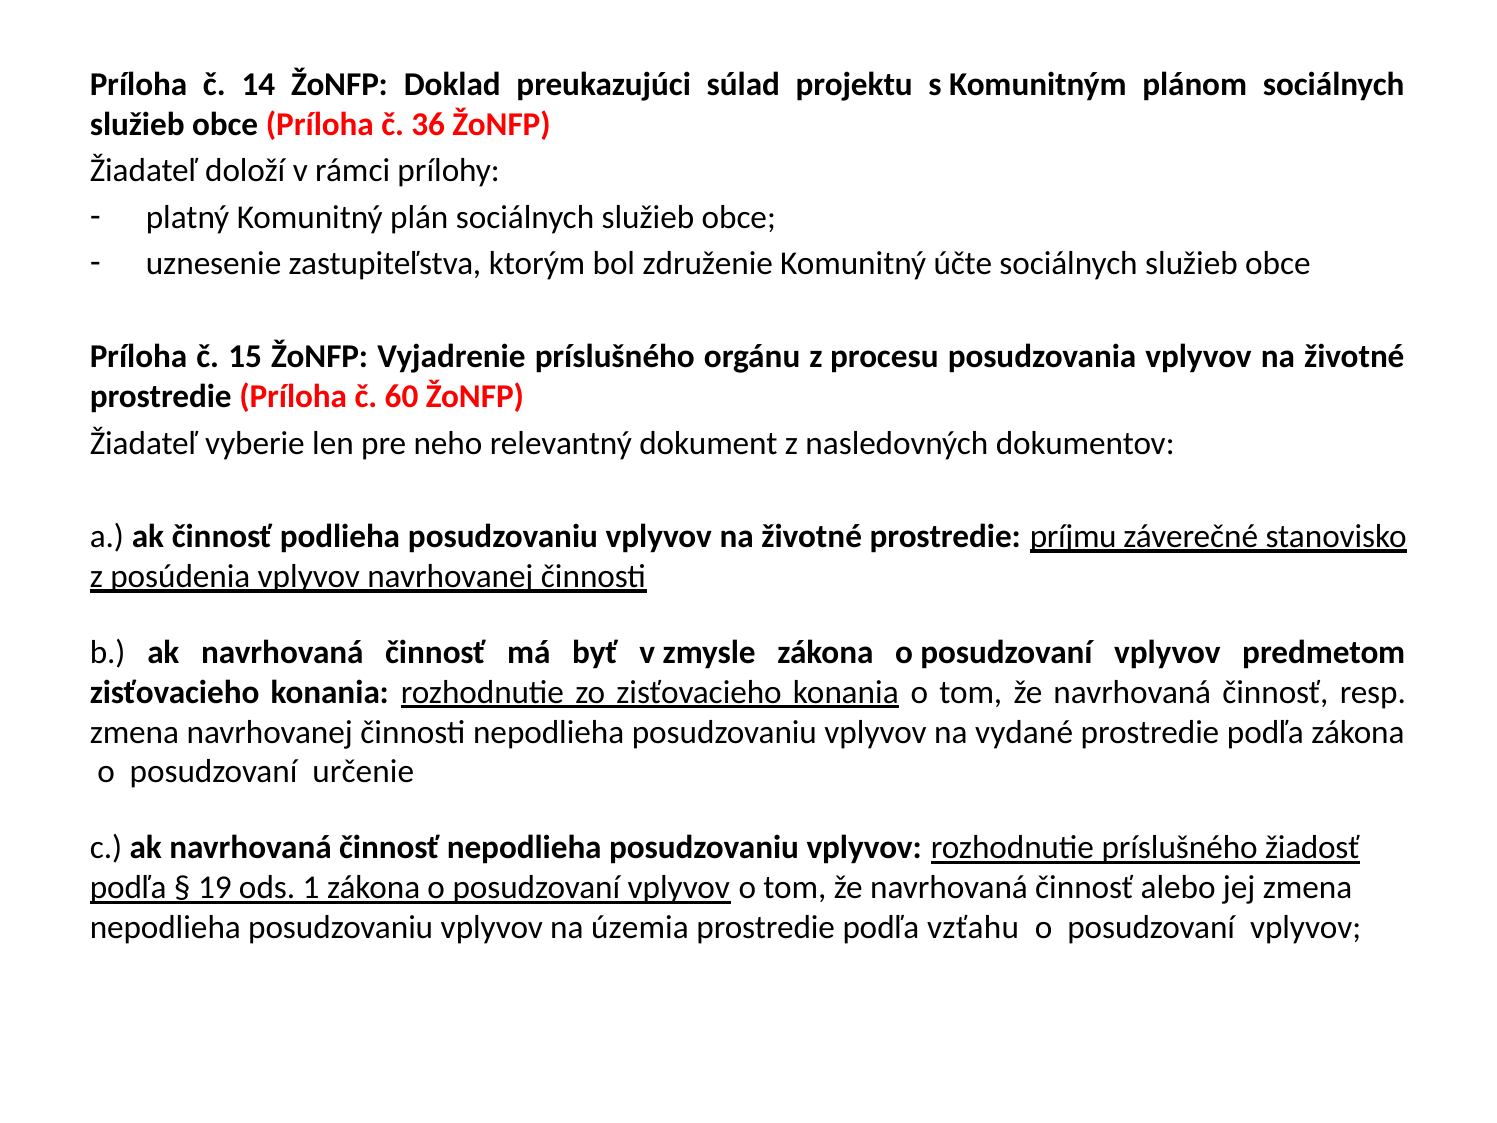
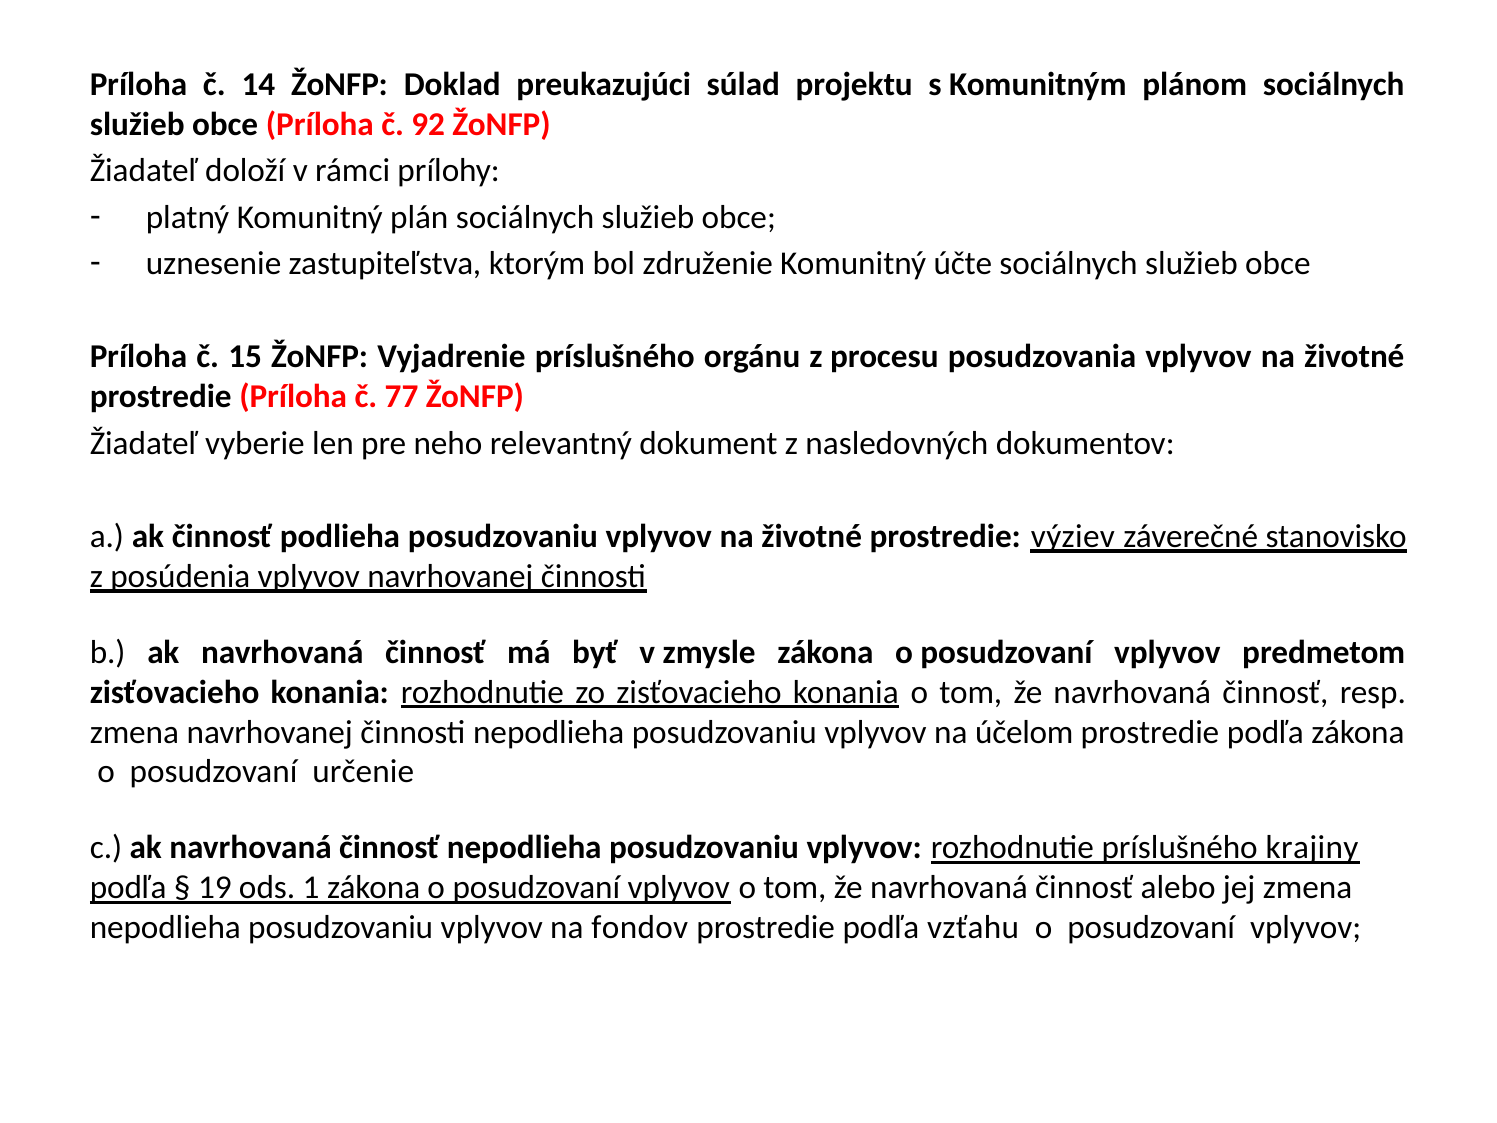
36: 36 -> 92
60: 60 -> 77
príjmu: príjmu -> výziev
vydané: vydané -> účelom
žiadosť: žiadosť -> krajiny
územia: územia -> fondov
